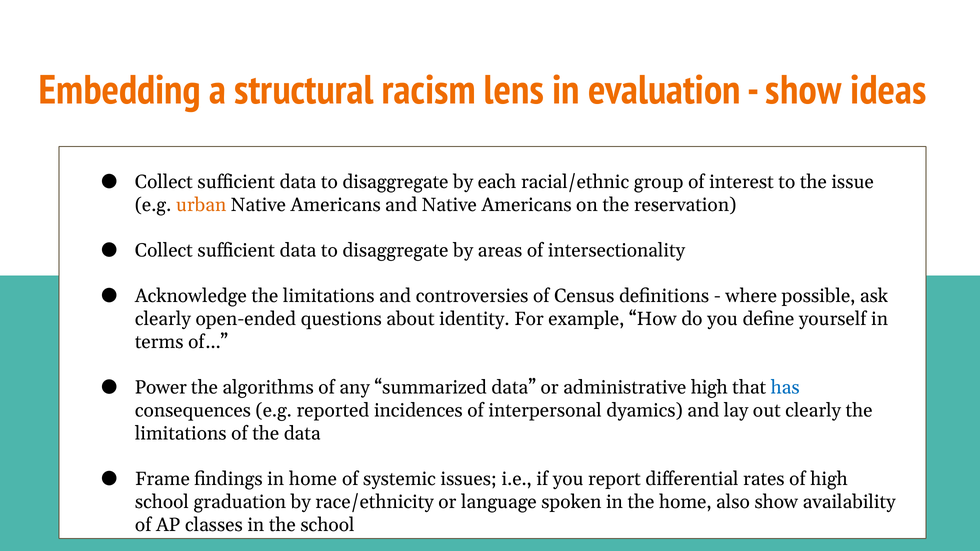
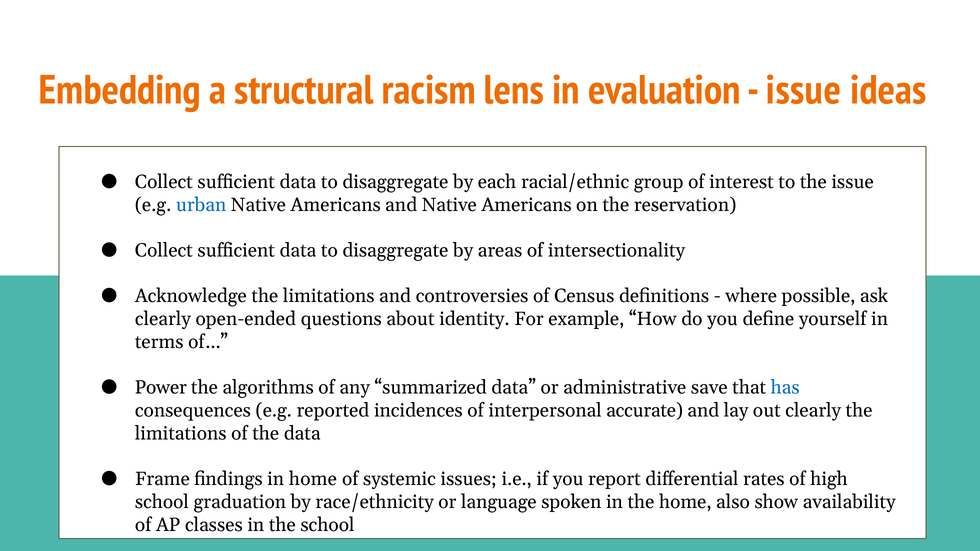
show at (803, 90): show -> issue
urban colour: orange -> blue
administrative high: high -> save
dyamics: dyamics -> accurate
